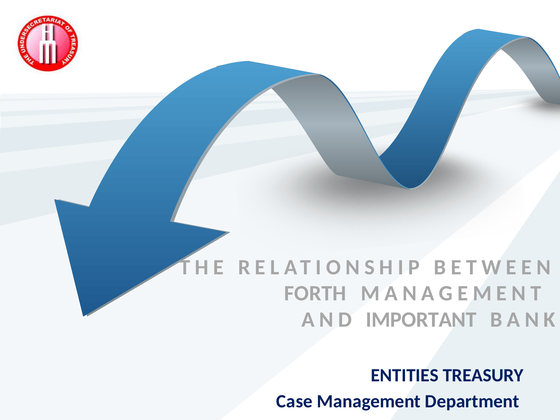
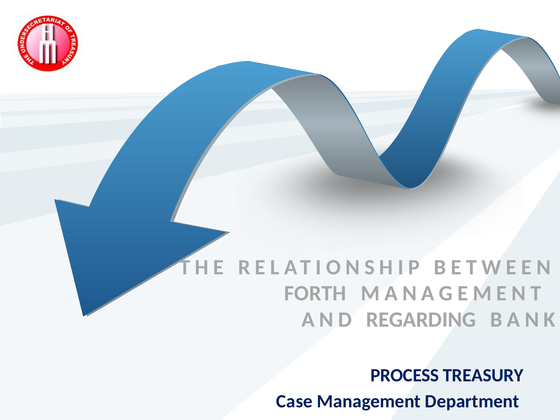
IMPORTANT: IMPORTANT -> REGARDING
ENTITIES: ENTITIES -> PROCESS
